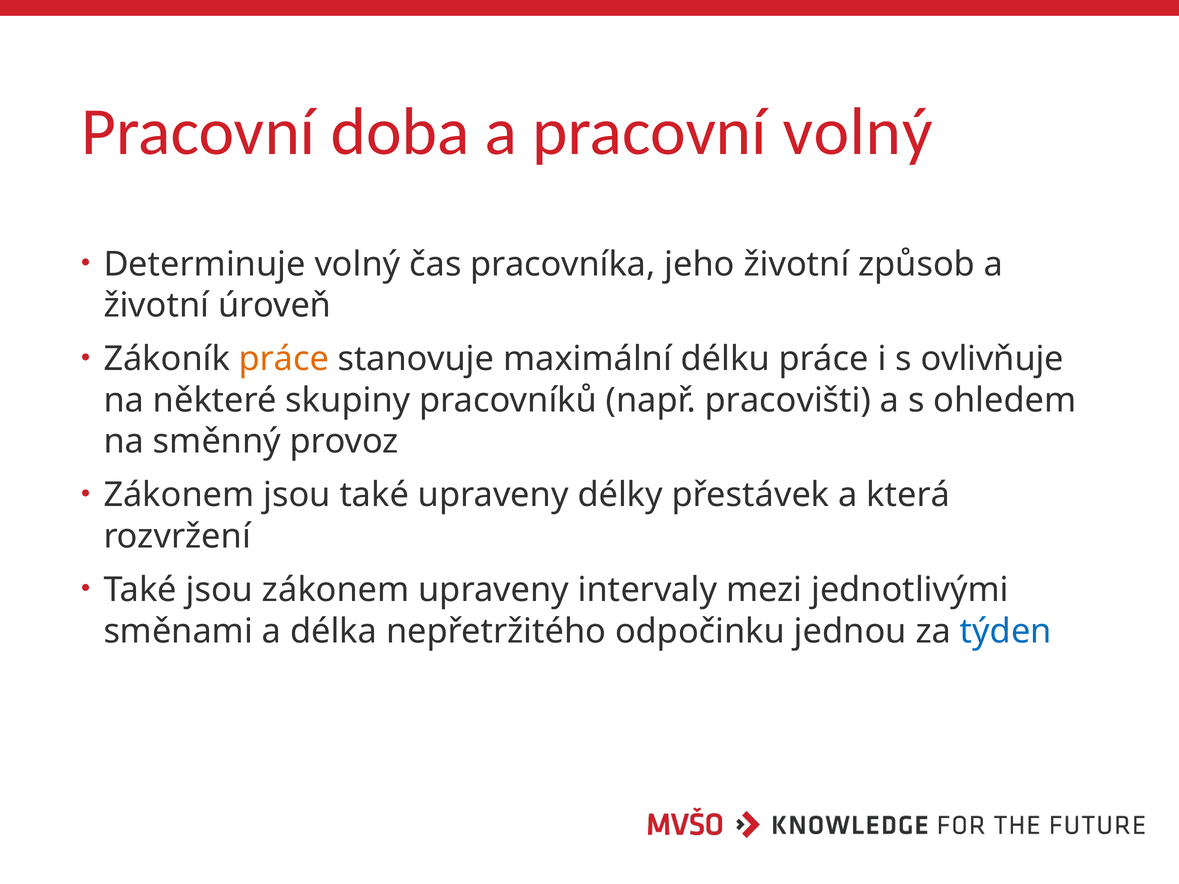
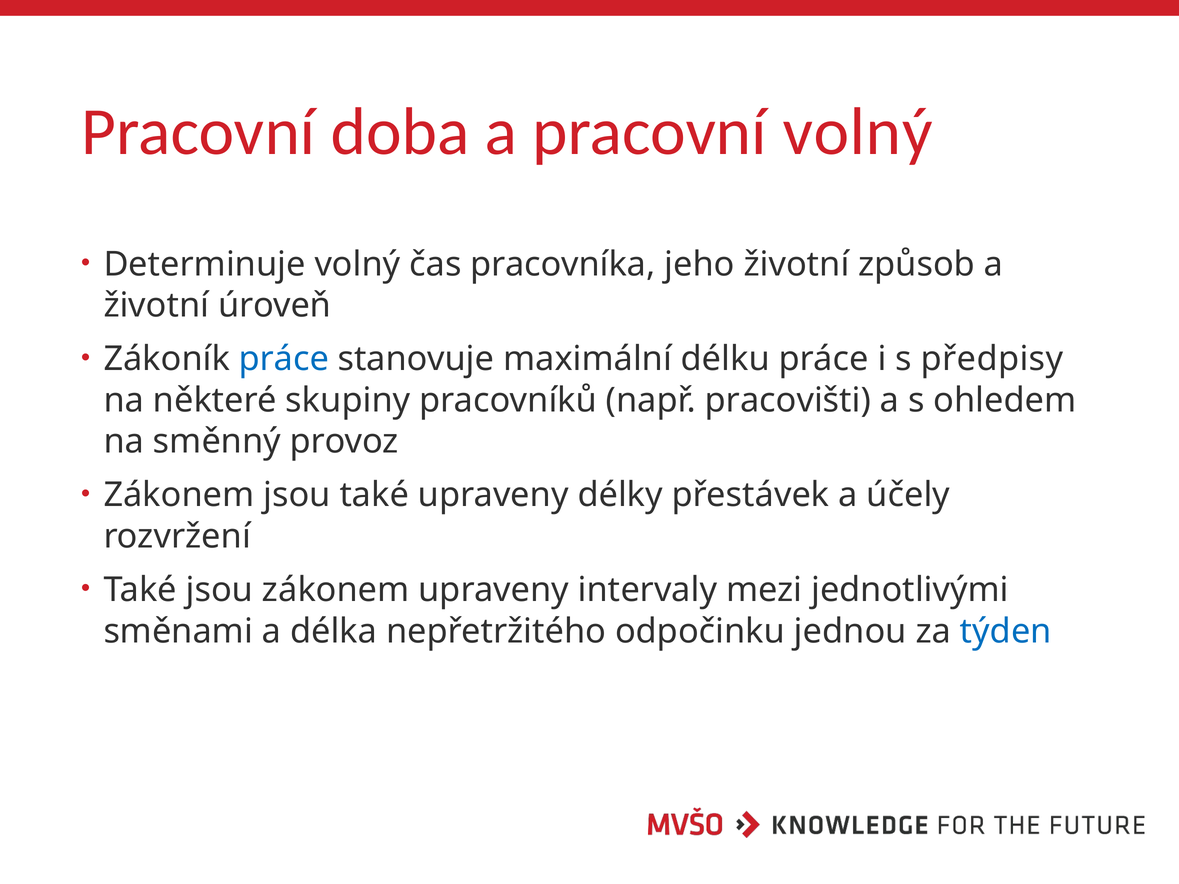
práce at (284, 359) colour: orange -> blue
ovlivňuje: ovlivňuje -> předpisy
která: která -> účely
